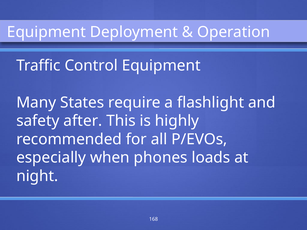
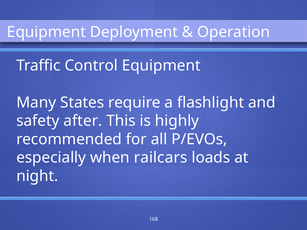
phones: phones -> railcars
